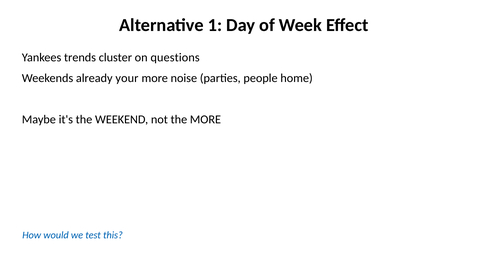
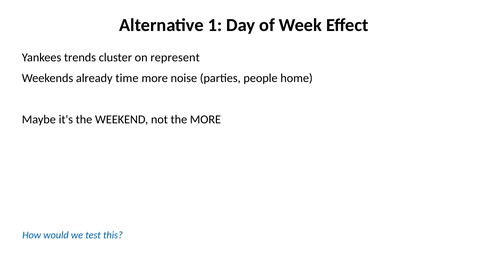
questions: questions -> represent
your: your -> time
